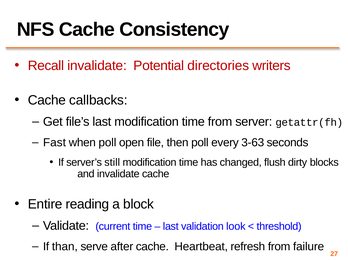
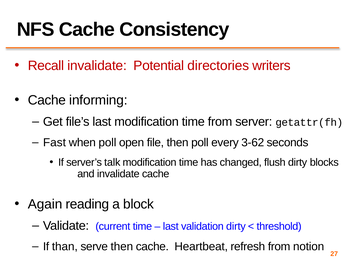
callbacks: callbacks -> informing
3-63: 3-63 -> 3-62
still: still -> talk
Entire: Entire -> Again
validation look: look -> dirty
serve after: after -> then
failure: failure -> notion
